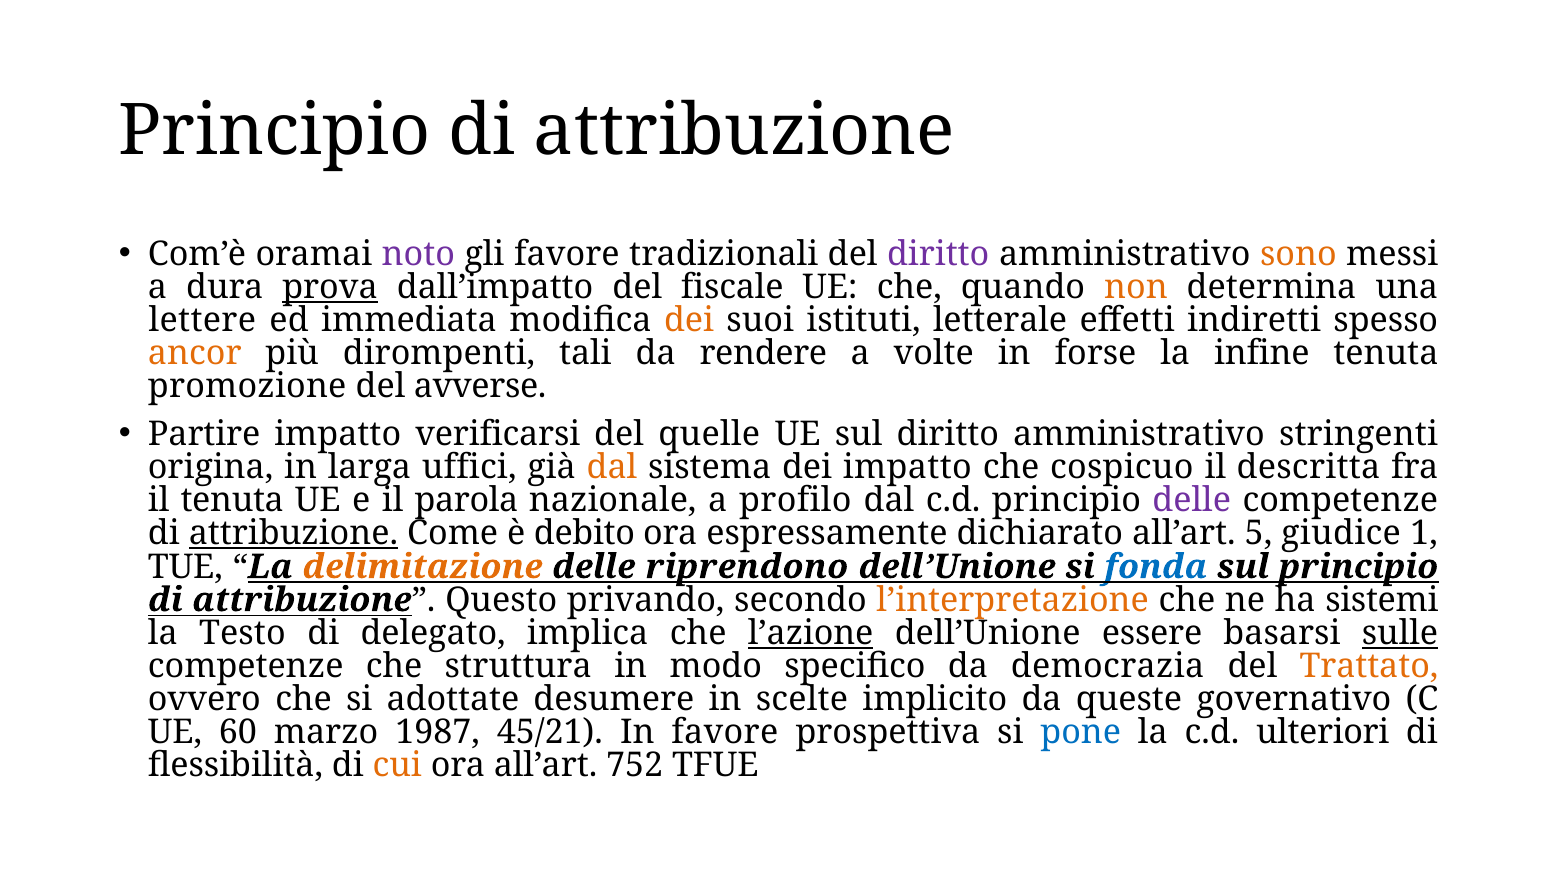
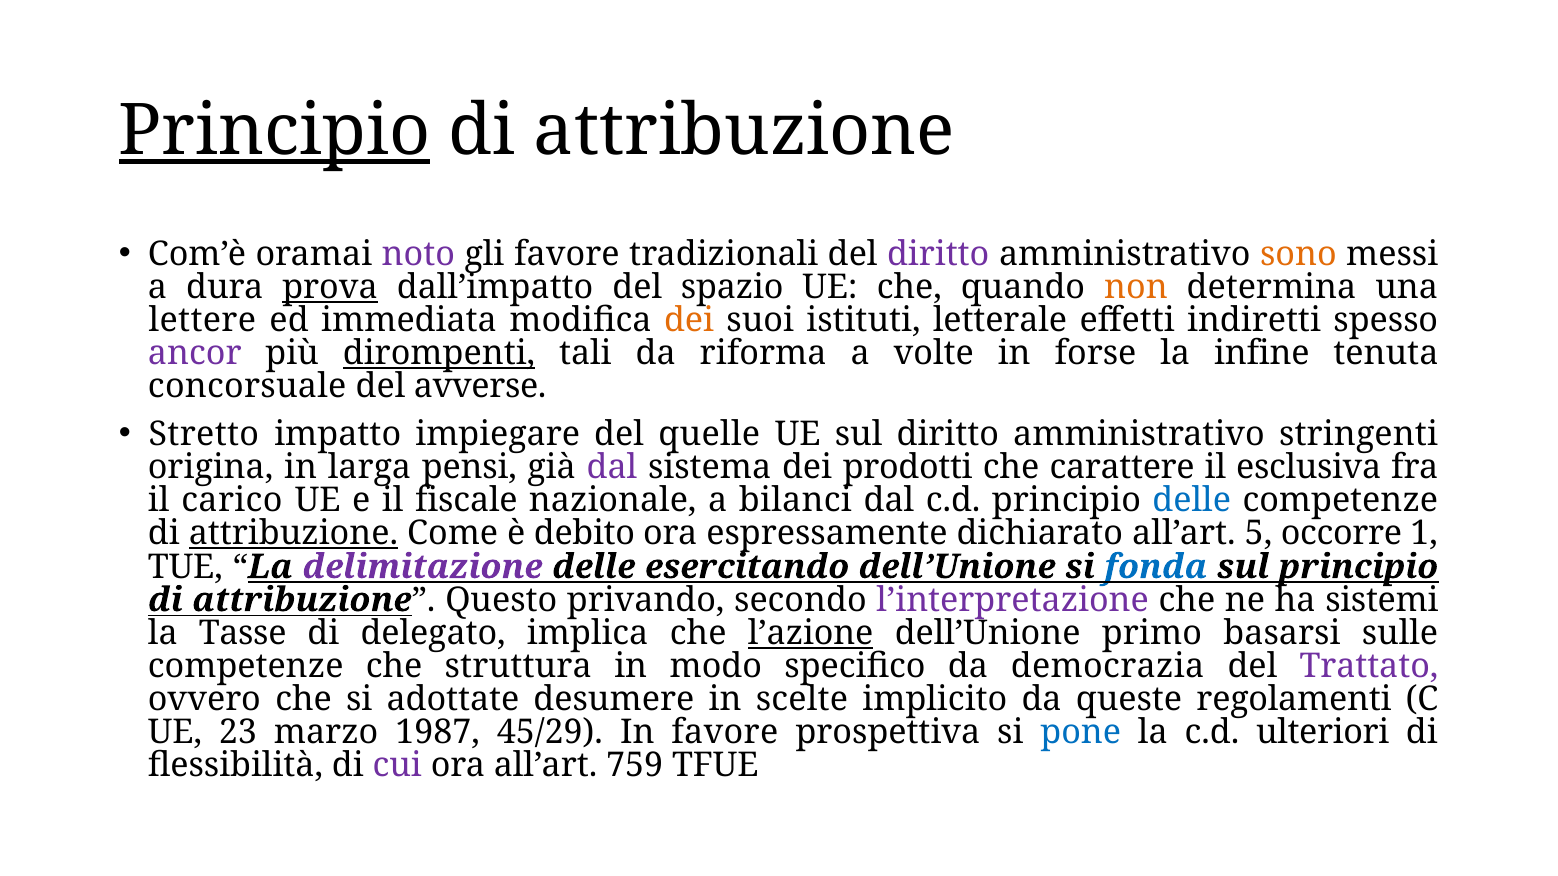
Principio at (275, 131) underline: none -> present
fiscale: fiscale -> spazio
ancor colour: orange -> purple
dirompenti underline: none -> present
rendere: rendere -> riforma
promozione: promozione -> concorsuale
Partire: Partire -> Stretto
verificarsi: verificarsi -> impiegare
uffici: uffici -> pensi
dal at (612, 468) colour: orange -> purple
dei impatto: impatto -> prodotti
cospicuo: cospicuo -> carattere
descritta: descritta -> esclusiva
il tenuta: tenuta -> carico
parola: parola -> fiscale
profilo: profilo -> bilanci
delle at (1192, 501) colour: purple -> blue
giudice: giudice -> occorre
delimitazione colour: orange -> purple
riprendono: riprendono -> esercitando
l’interpretazione colour: orange -> purple
Testo: Testo -> Tasse
essere: essere -> primo
sulle underline: present -> none
Trattato colour: orange -> purple
governativo: governativo -> regolamenti
60: 60 -> 23
45/21: 45/21 -> 45/29
cui colour: orange -> purple
752: 752 -> 759
